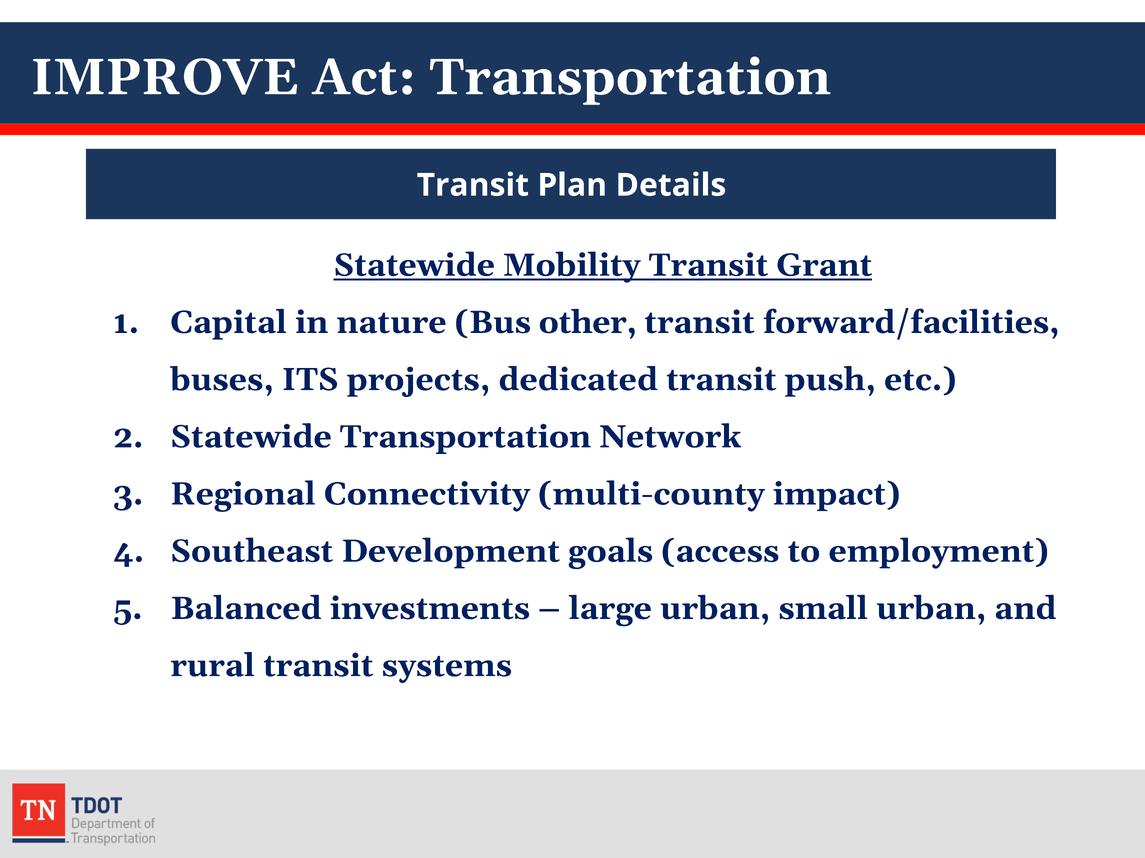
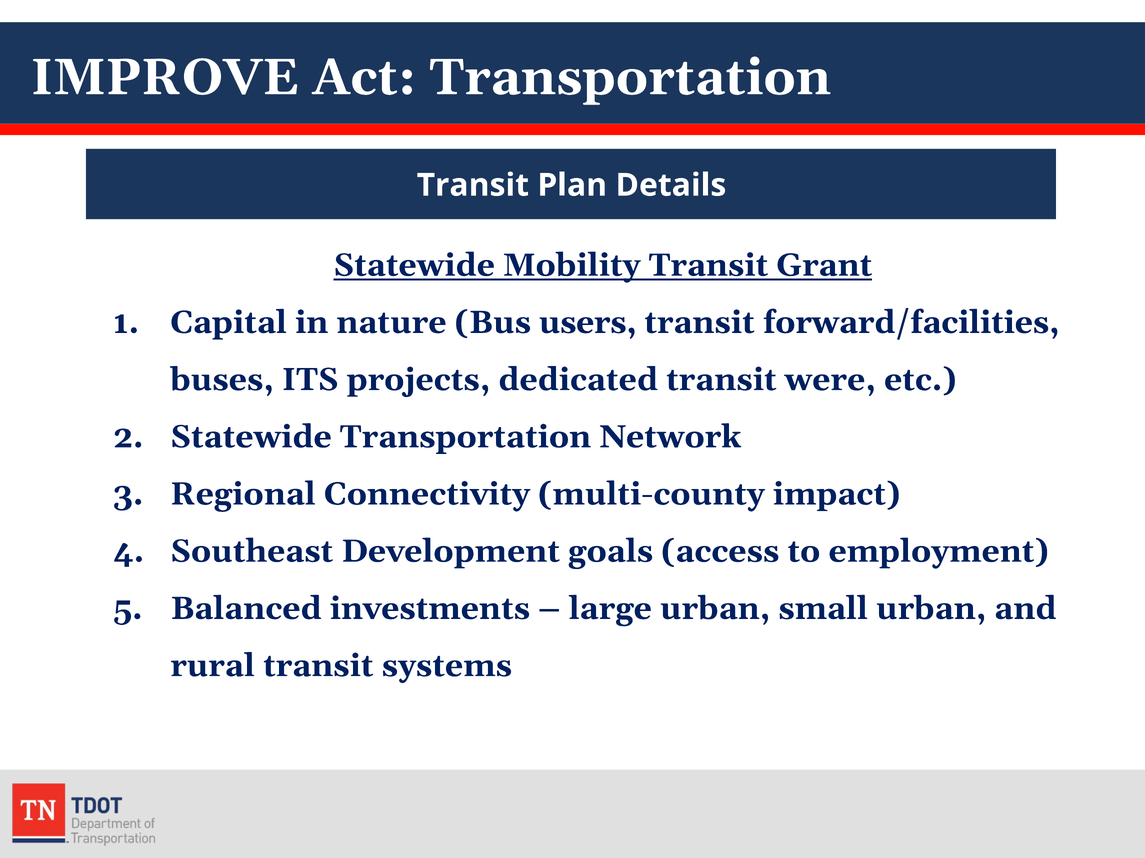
other: other -> users
push: push -> were
